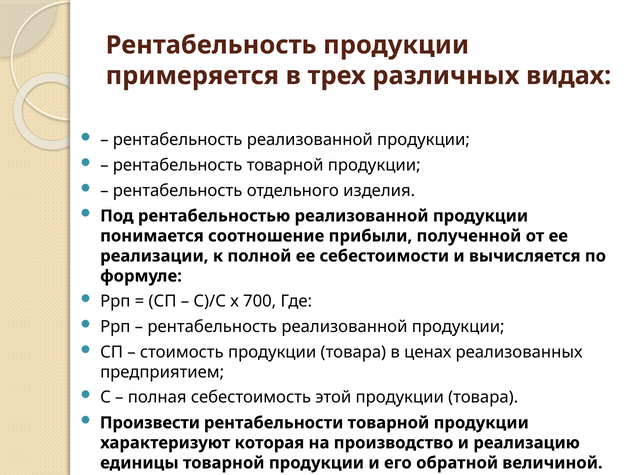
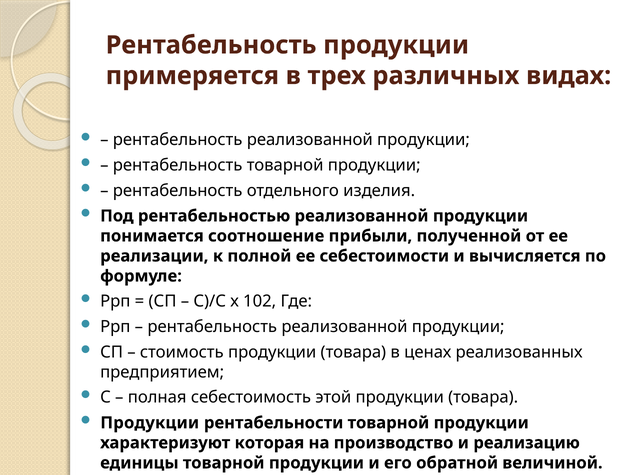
700: 700 -> 102
Произвести at (150, 423): Произвести -> Продукции
